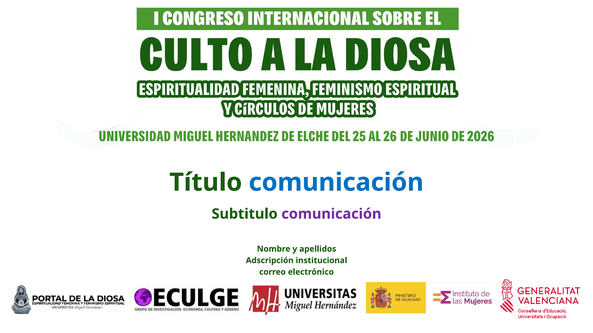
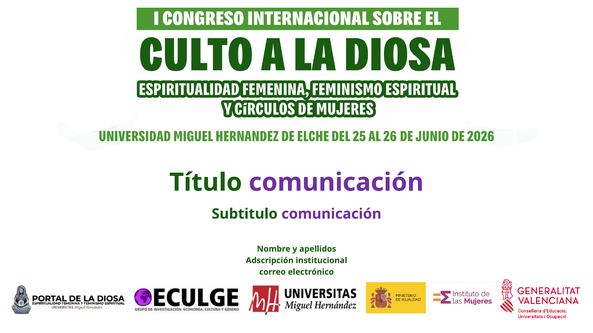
comunicación at (336, 183) colour: blue -> purple
